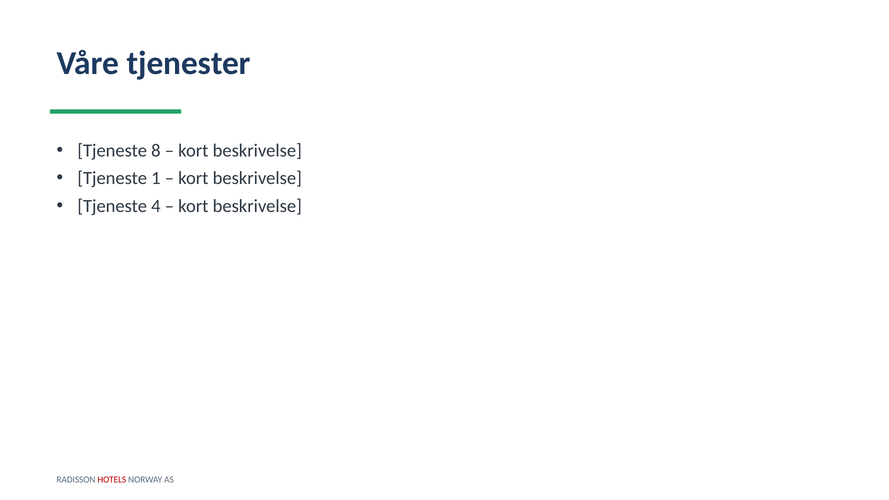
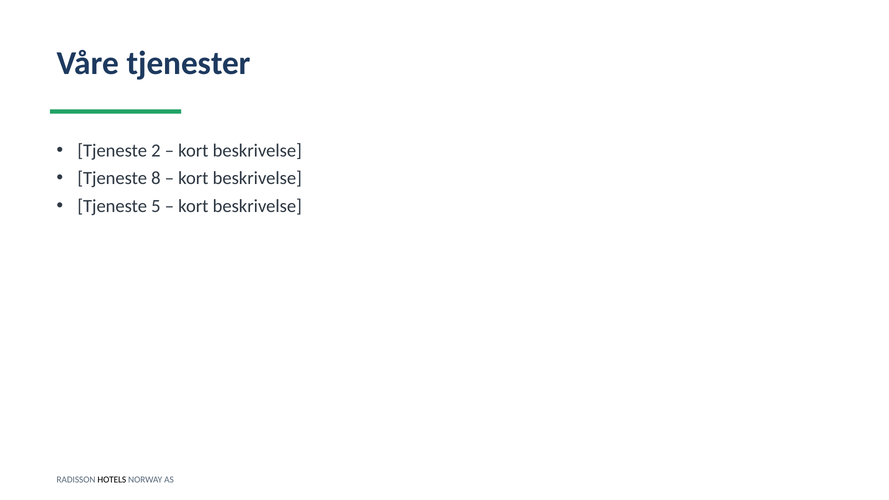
8: 8 -> 2
1: 1 -> 8
4: 4 -> 5
HOTELS colour: red -> black
